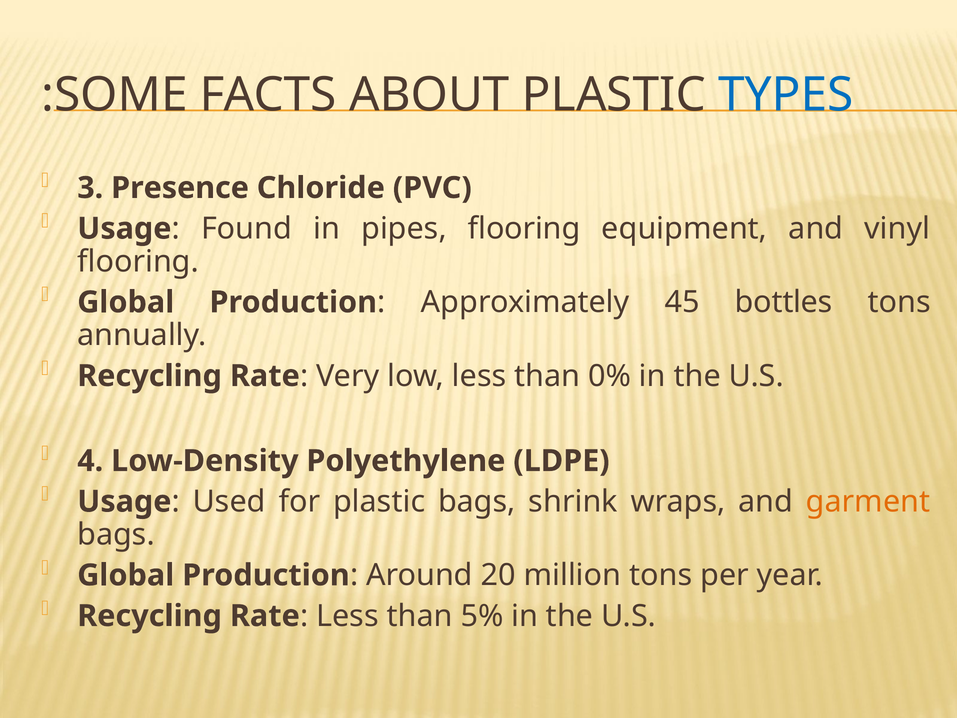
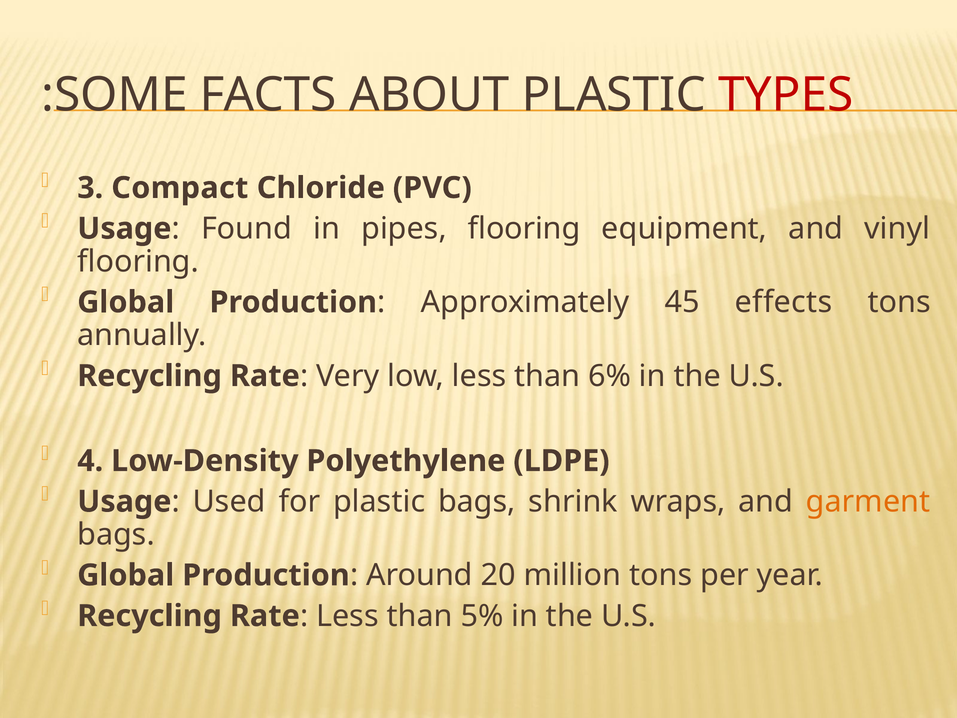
TYPES colour: blue -> red
Presence: Presence -> Compact
bottles: bottles -> effects
0%: 0% -> 6%
